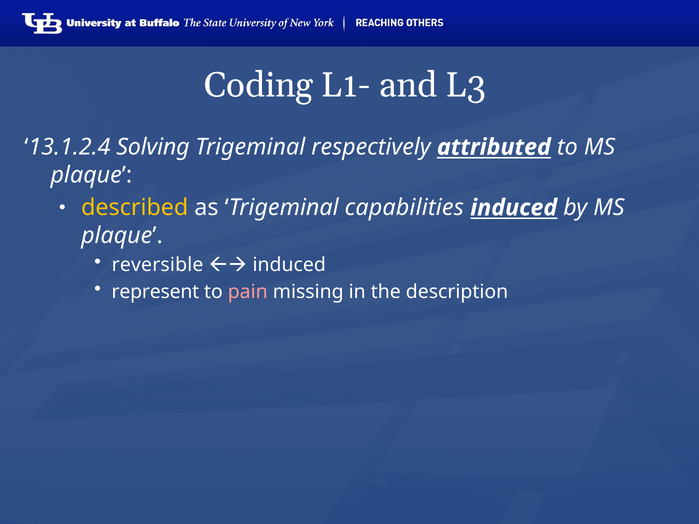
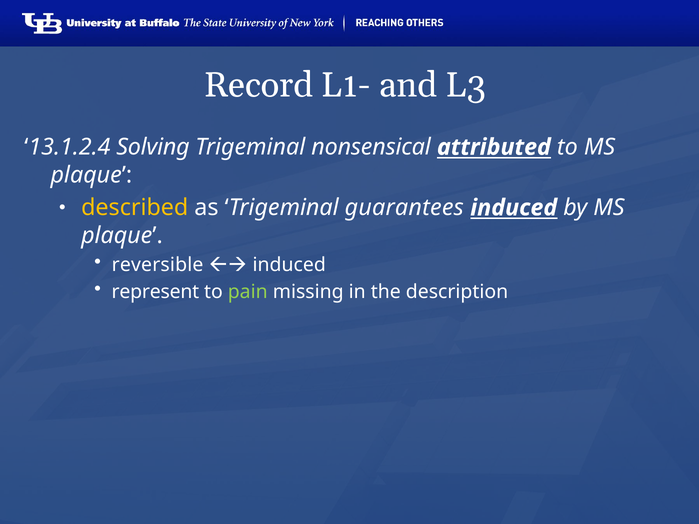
Coding: Coding -> Record
respectively: respectively -> nonsensical
capabilities: capabilities -> guarantees
pain colour: pink -> light green
